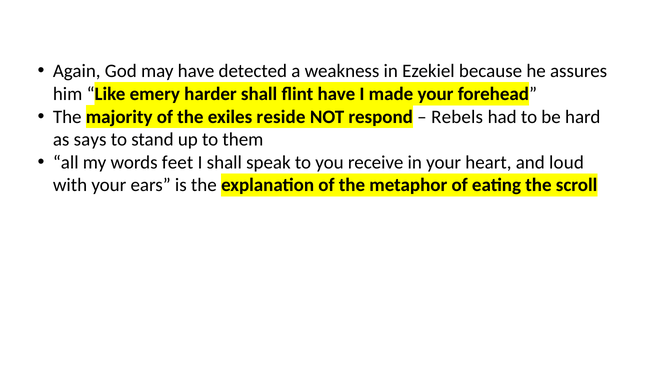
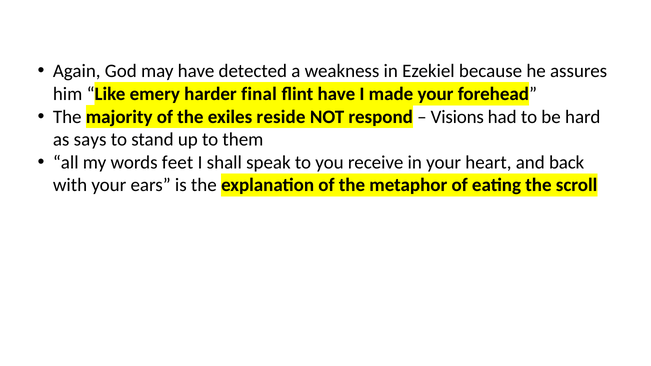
harder shall: shall -> final
Rebels: Rebels -> Visions
loud: loud -> back
